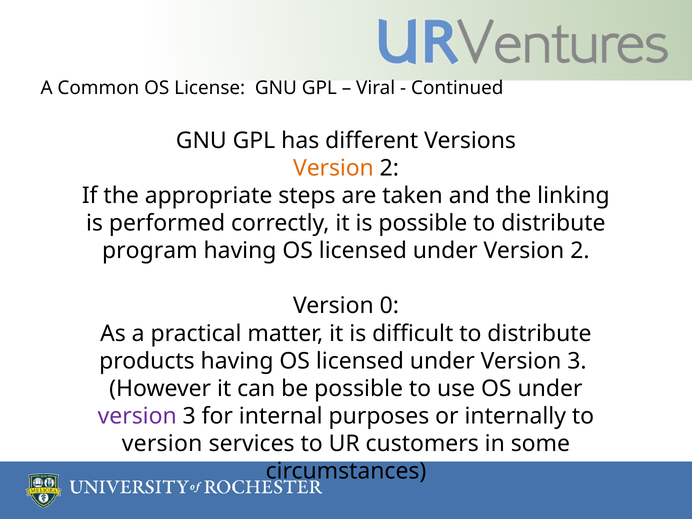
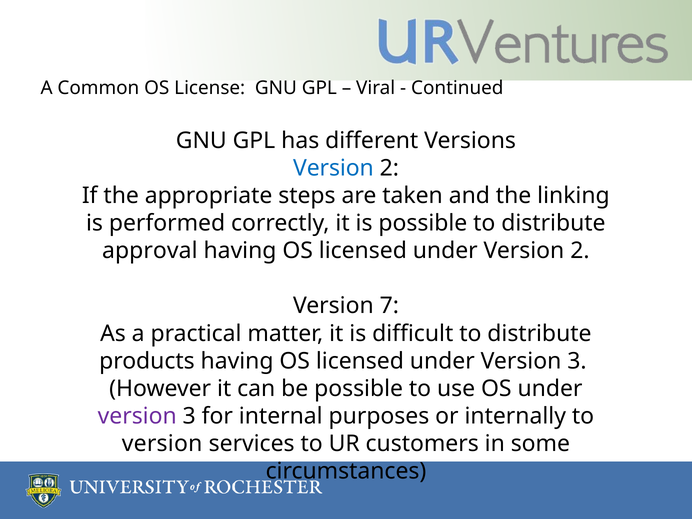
Version at (333, 168) colour: orange -> blue
program: program -> approval
0: 0 -> 7
